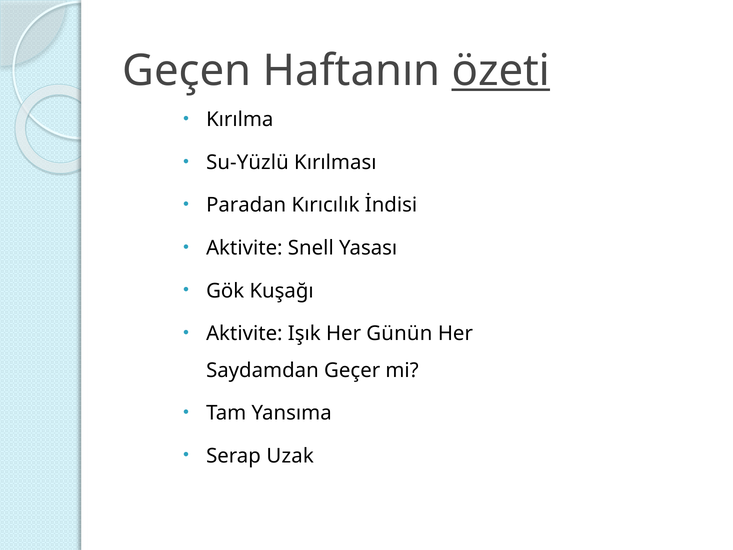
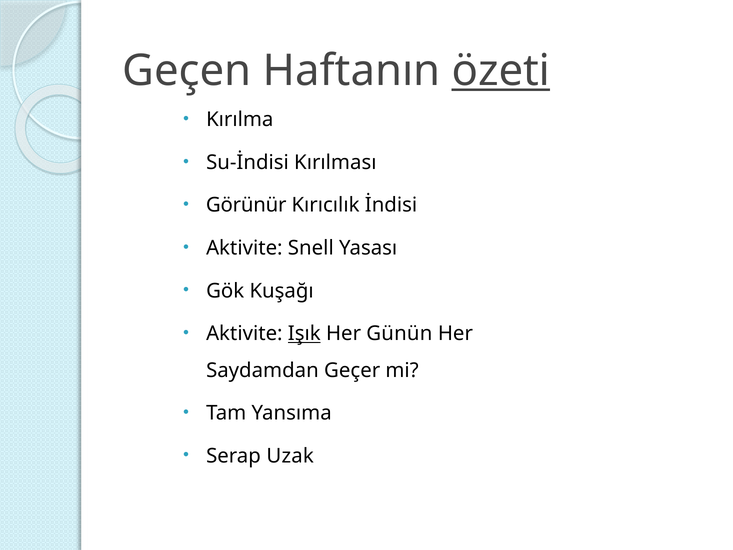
Su-Yüzlü: Su-Yüzlü -> Su-İndisi
Paradan: Paradan -> Görünür
Işık underline: none -> present
